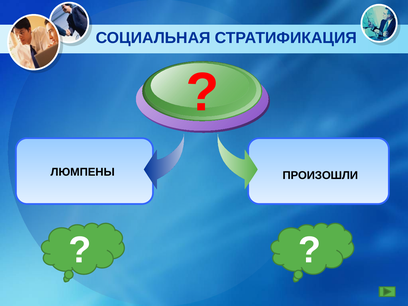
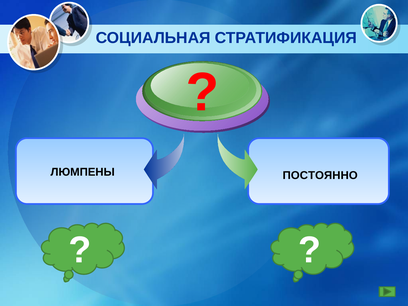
ПРОИЗОШЛИ: ПРОИЗОШЛИ -> ПОСТОЯННО
